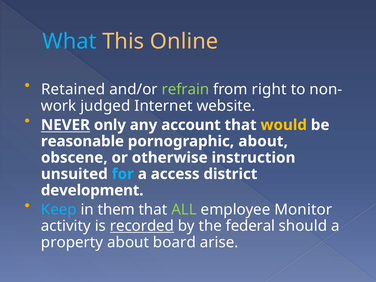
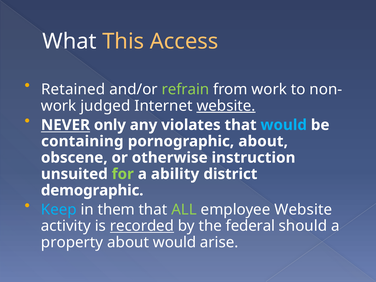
What colour: light blue -> white
Online: Online -> Access
from right: right -> work
website at (226, 106) underline: none -> present
account: account -> violates
would at (284, 125) colour: yellow -> light blue
reasonable: reasonable -> containing
for colour: light blue -> light green
access: access -> ability
development: development -> demographic
employee Monitor: Monitor -> Website
about board: board -> would
